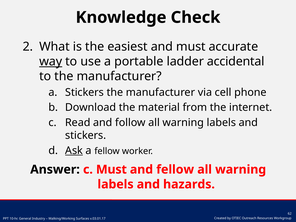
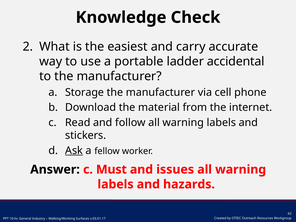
and must: must -> carry
way underline: present -> none
a Stickers: Stickers -> Storage
and fellow: fellow -> issues
